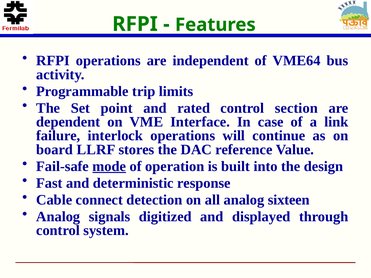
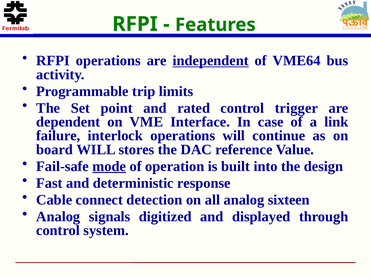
independent underline: none -> present
section: section -> trigger
board LLRF: LLRF -> WILL
